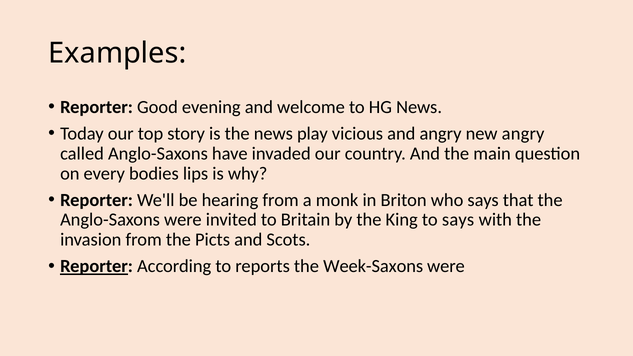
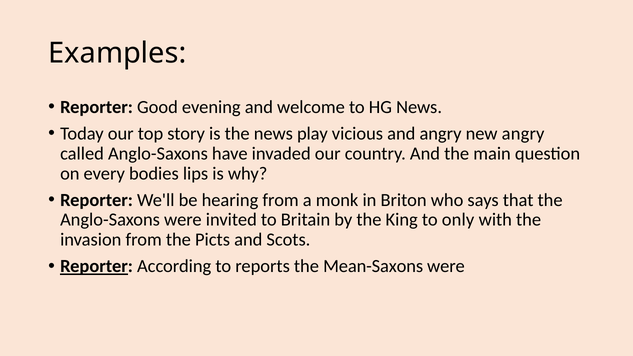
to says: says -> only
Week-Saxons: Week-Saxons -> Mean-Saxons
